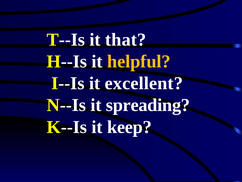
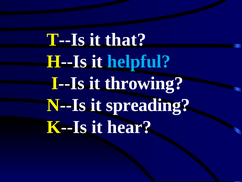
helpful colour: yellow -> light blue
excellent: excellent -> throwing
keep: keep -> hear
